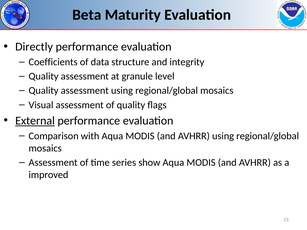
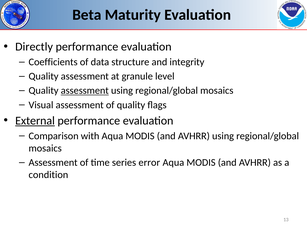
assessment at (85, 91) underline: none -> present
show: show -> error
improved: improved -> condition
